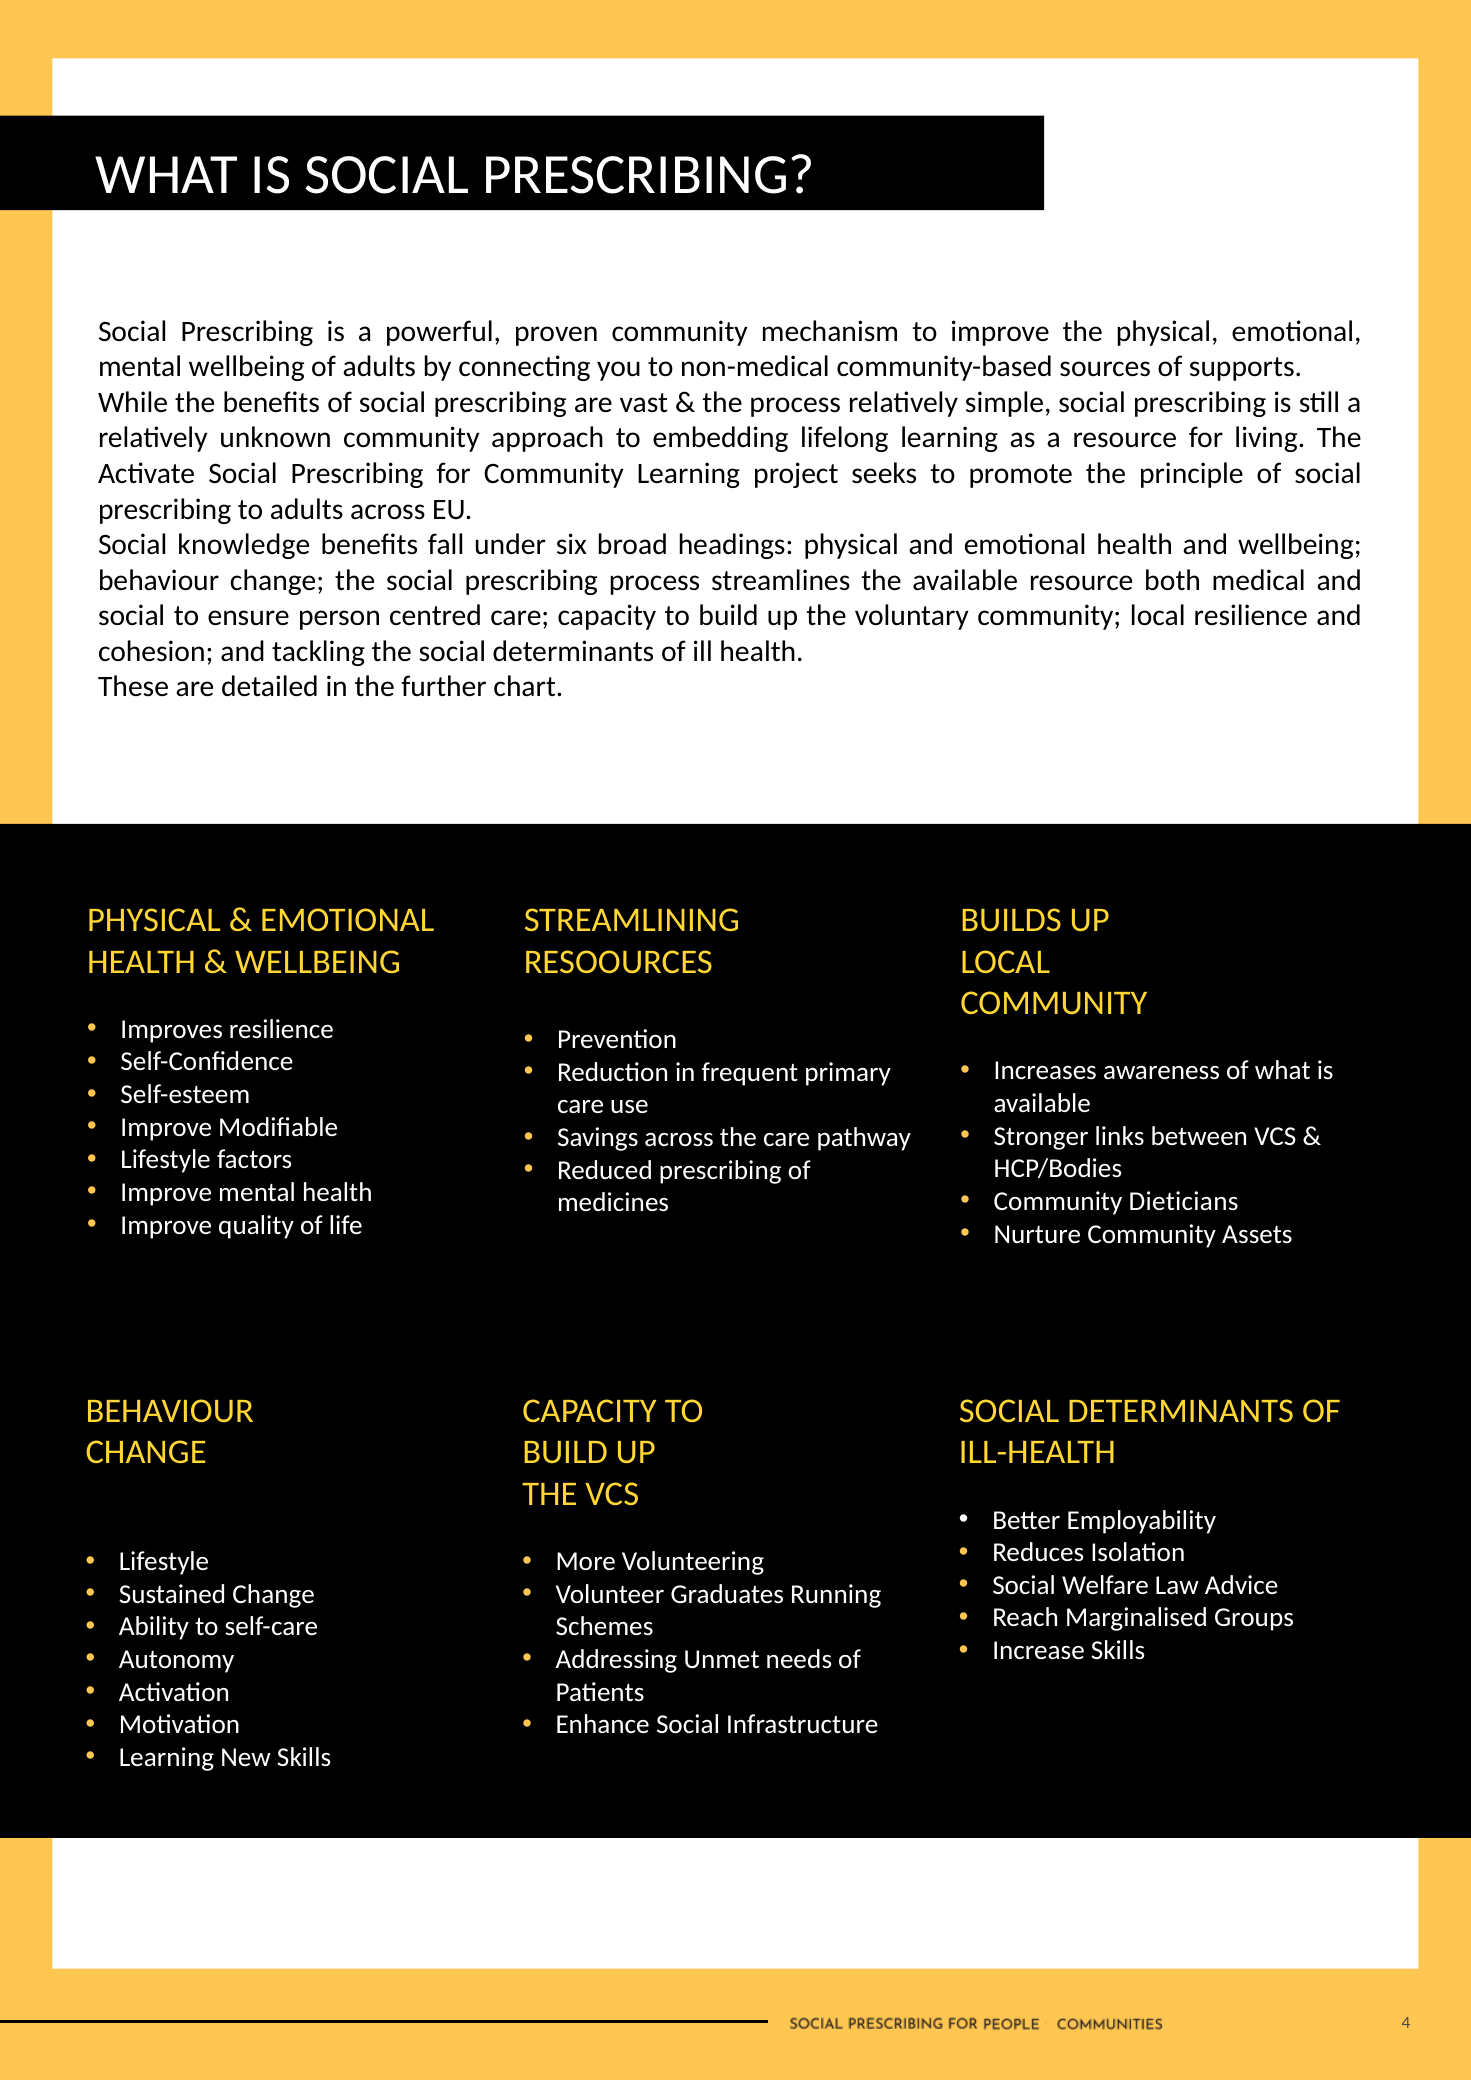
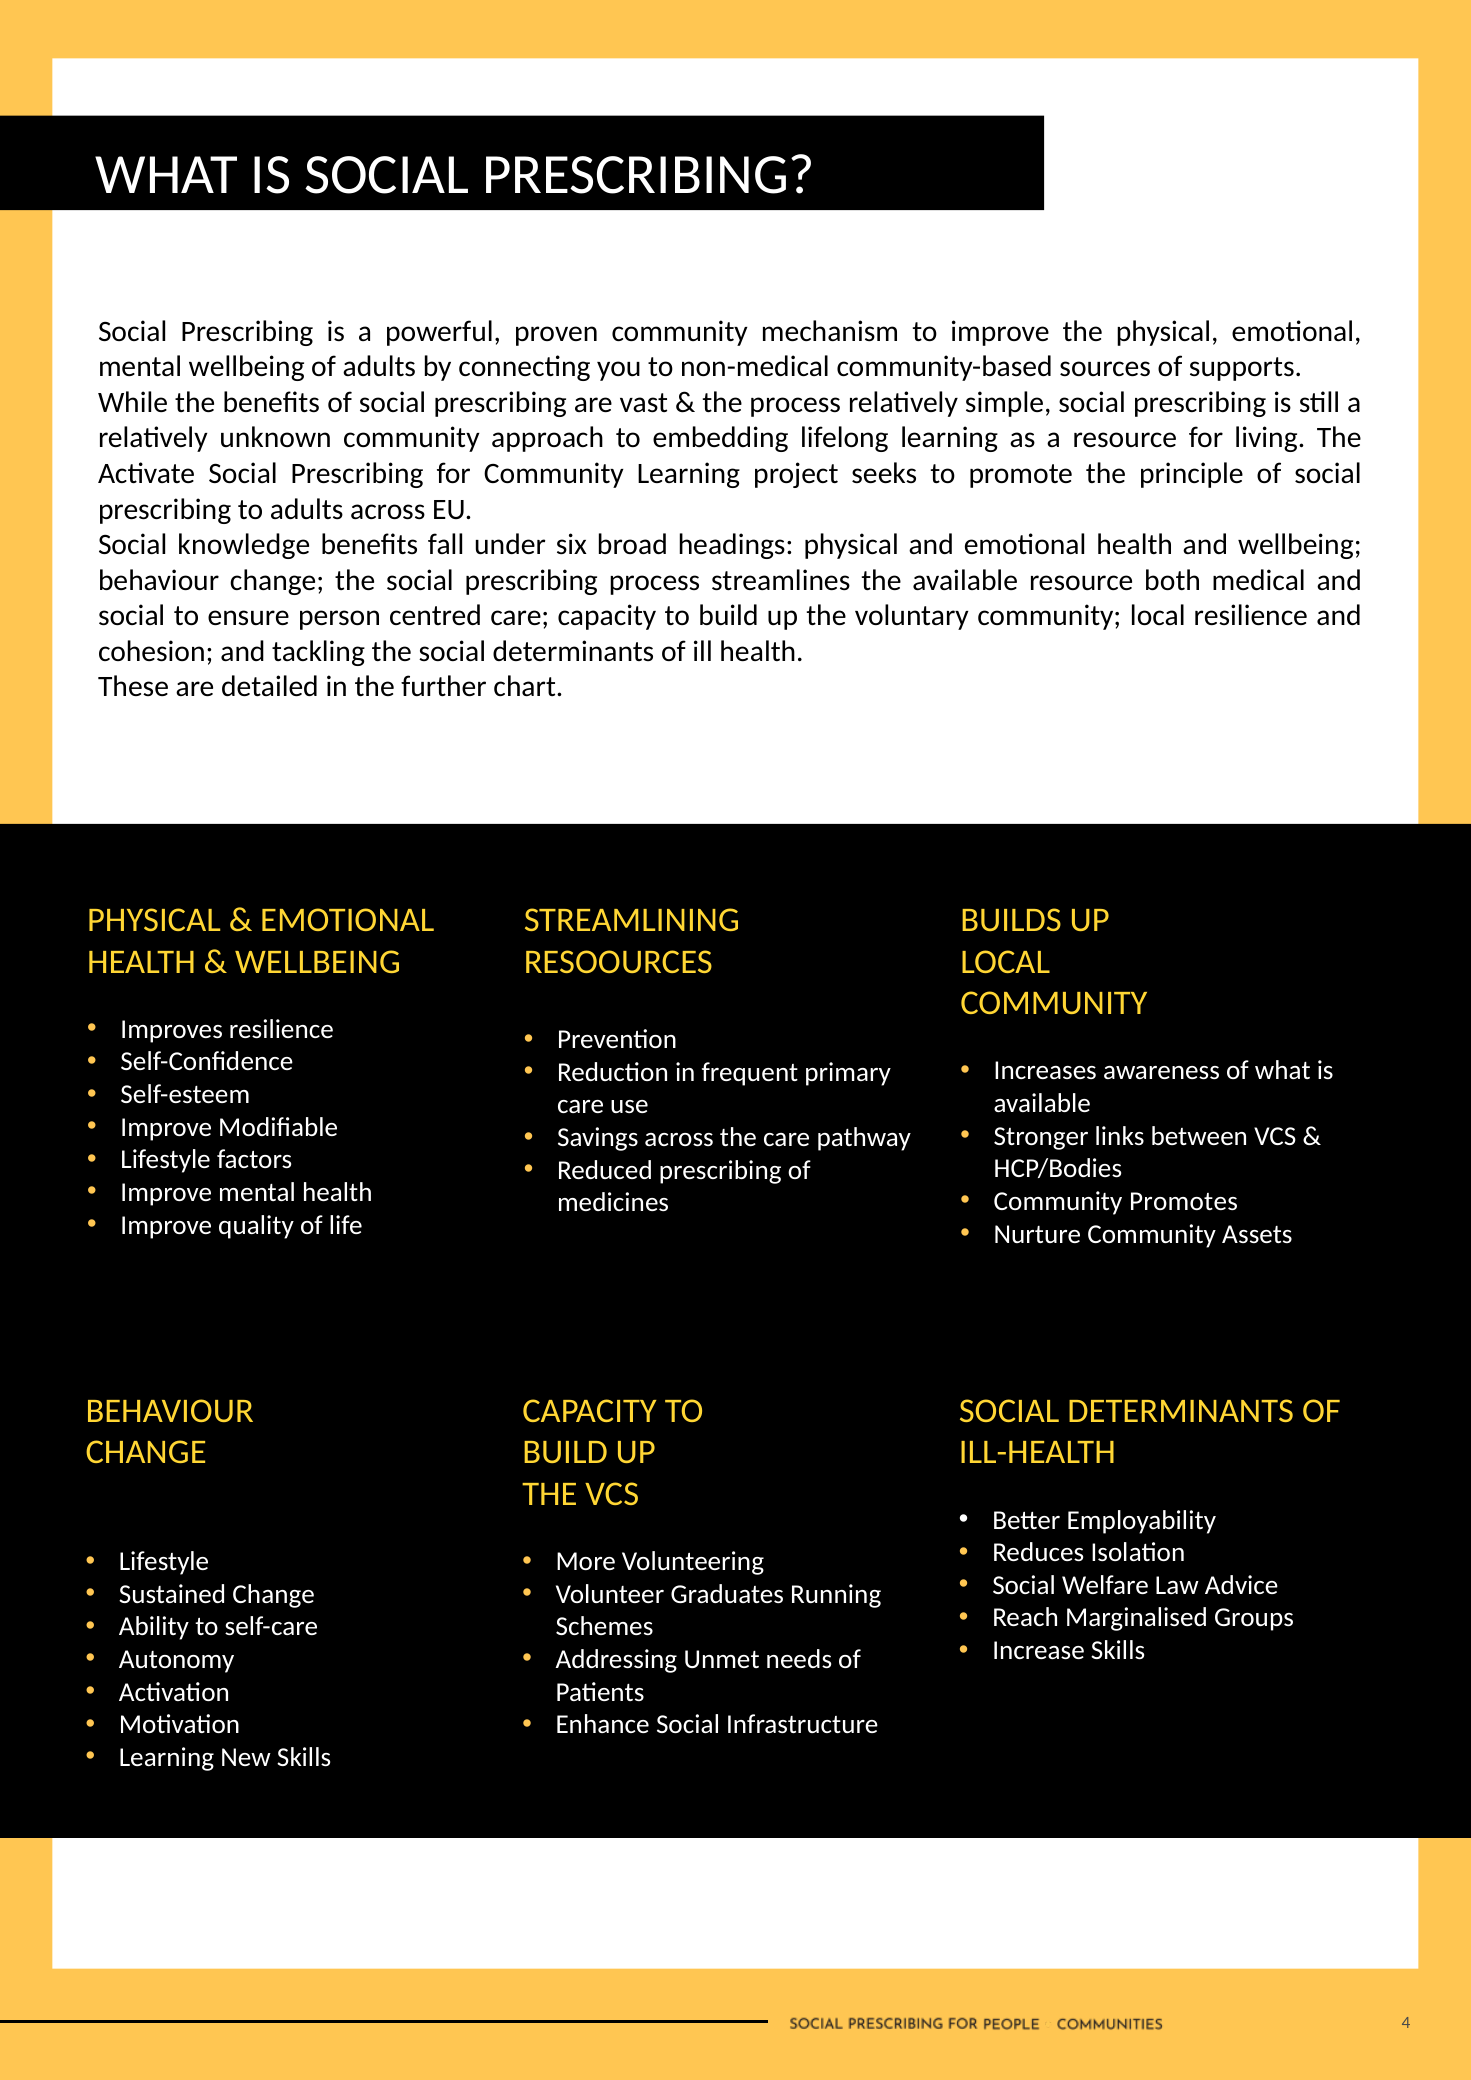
Dieticians: Dieticians -> Promotes
